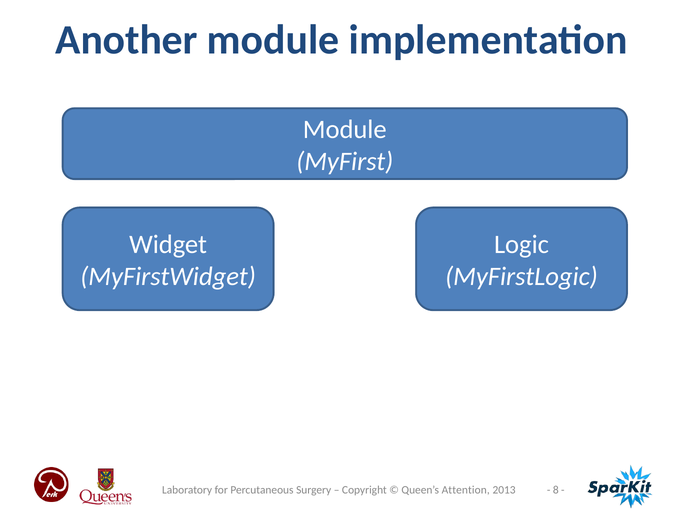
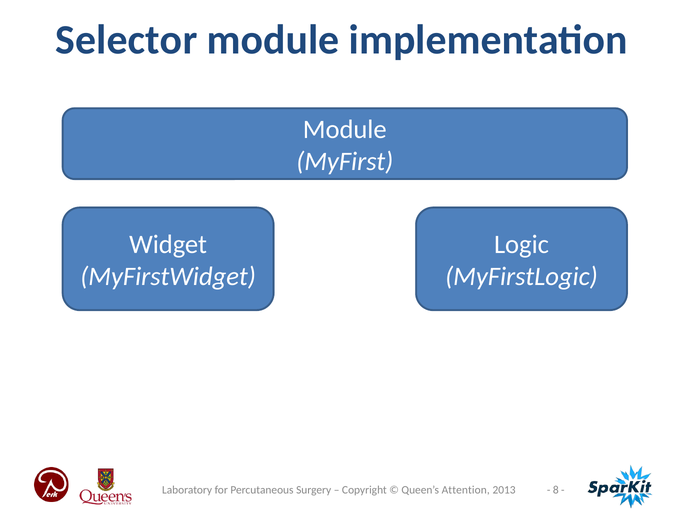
Another: Another -> Selector
